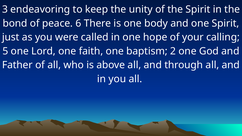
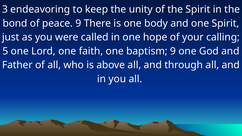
peace 6: 6 -> 9
baptism 2: 2 -> 9
